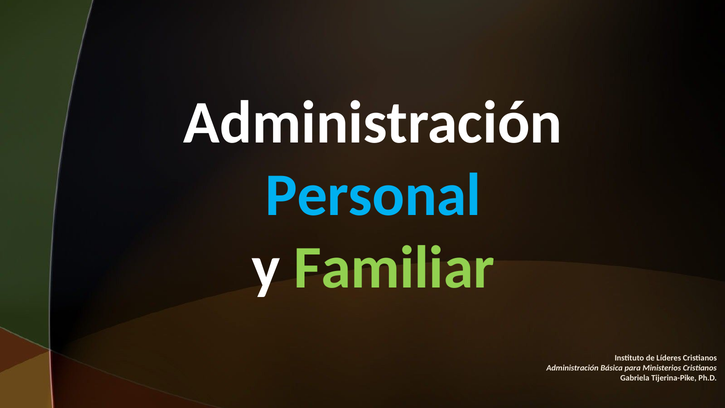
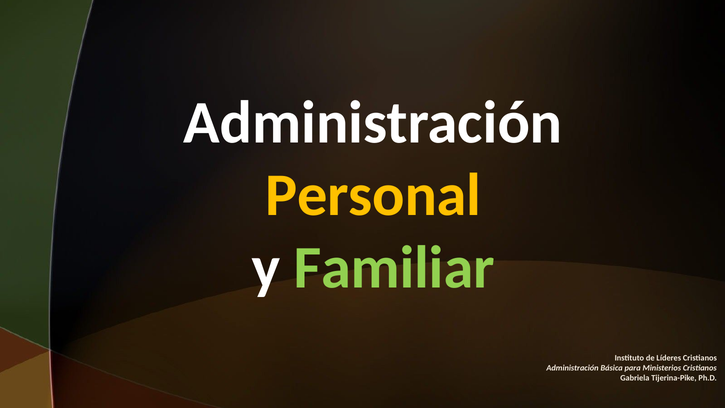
Personal colour: light blue -> yellow
